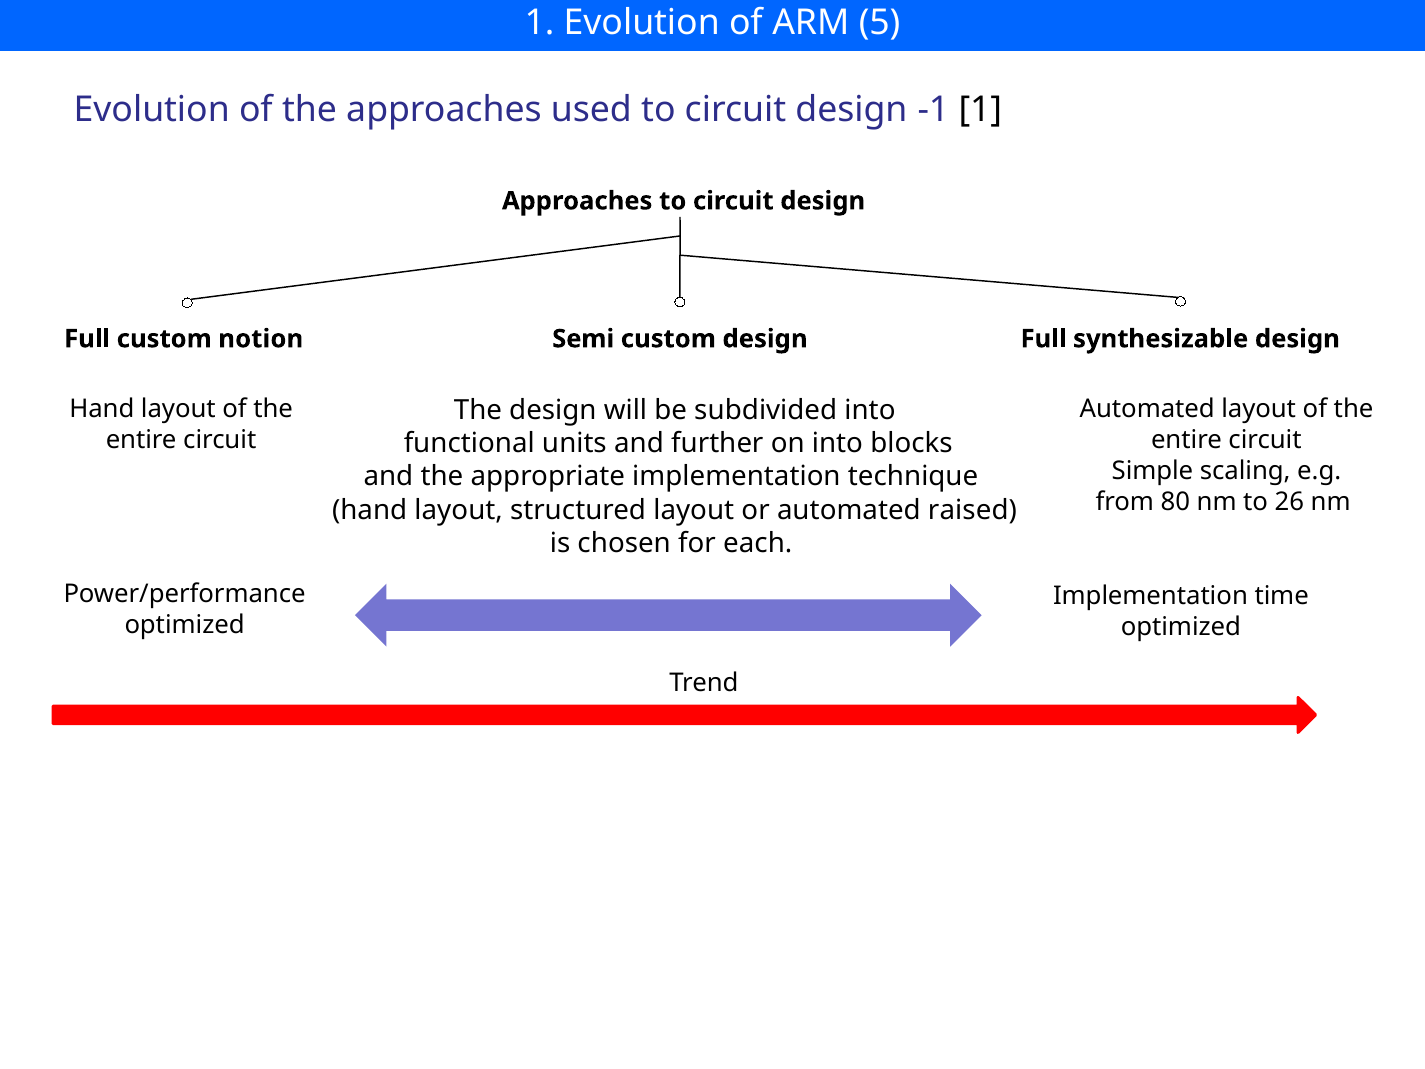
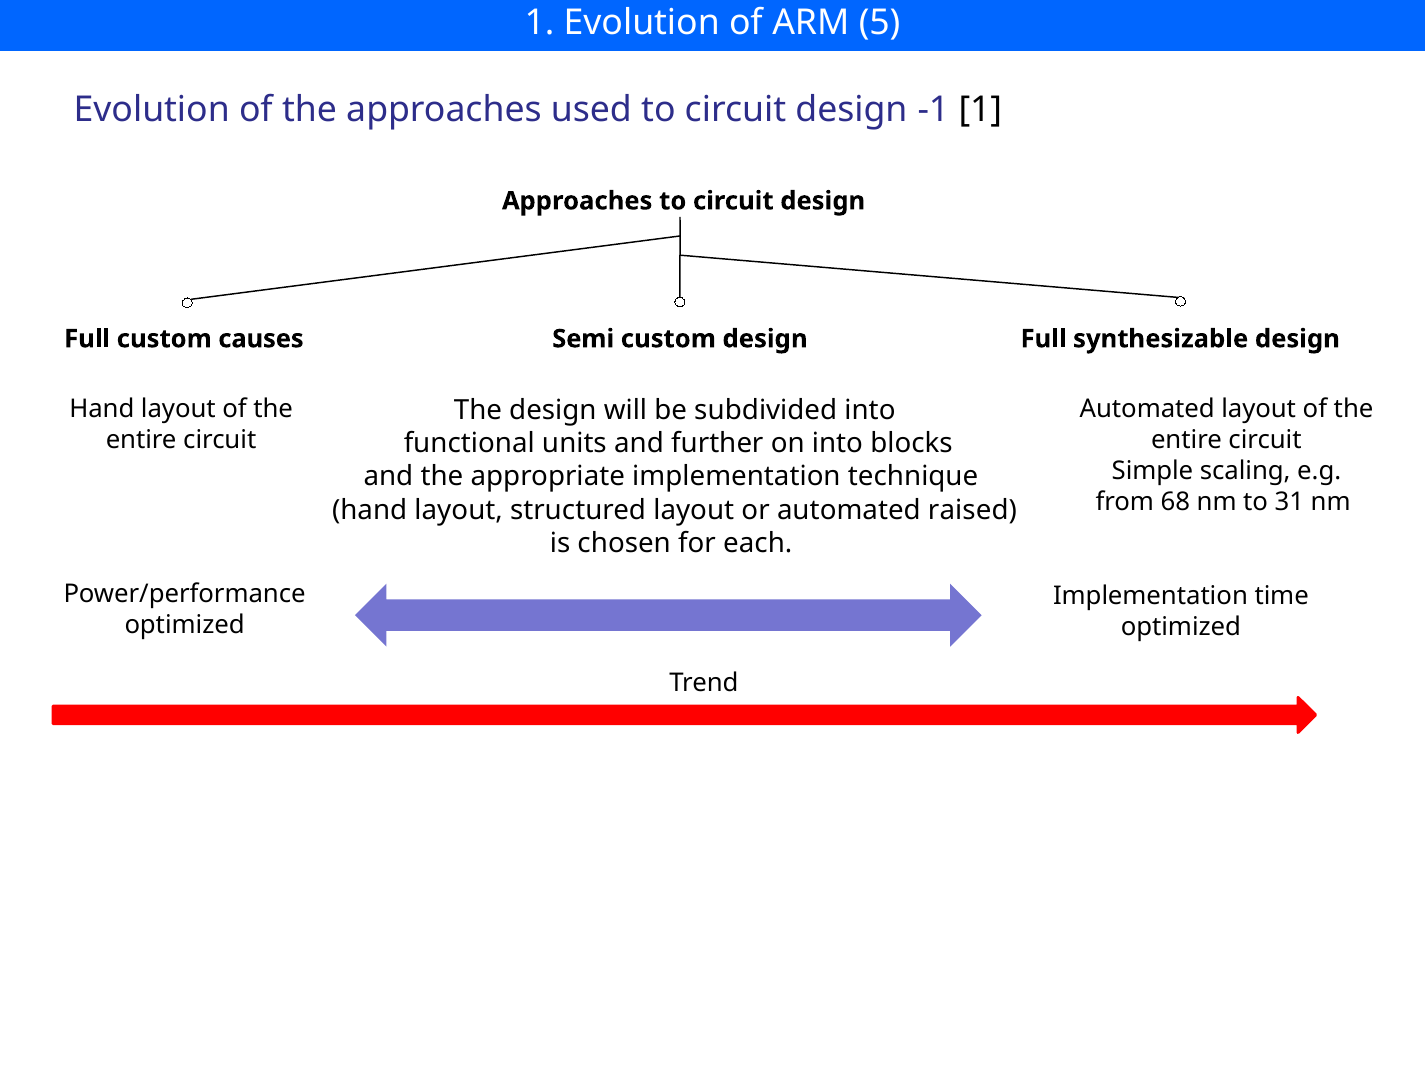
notion: notion -> causes
80: 80 -> 68
26: 26 -> 31
